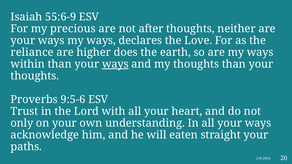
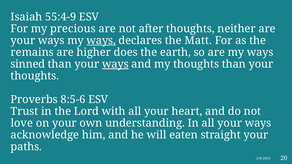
55:6-9: 55:6-9 -> 55:4-9
ways at (101, 41) underline: none -> present
Love: Love -> Matt
reliance: reliance -> remains
within: within -> sinned
9:5-6: 9:5-6 -> 8:5-6
only: only -> love
